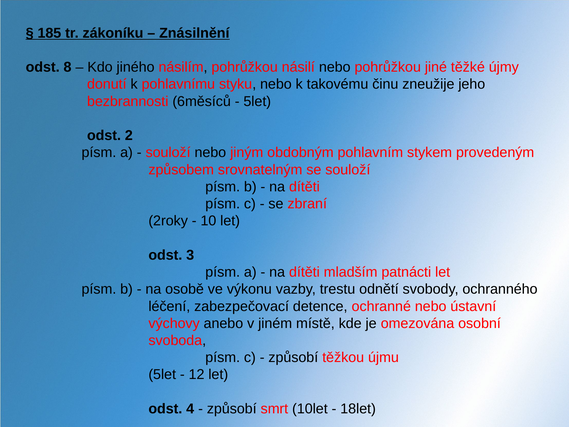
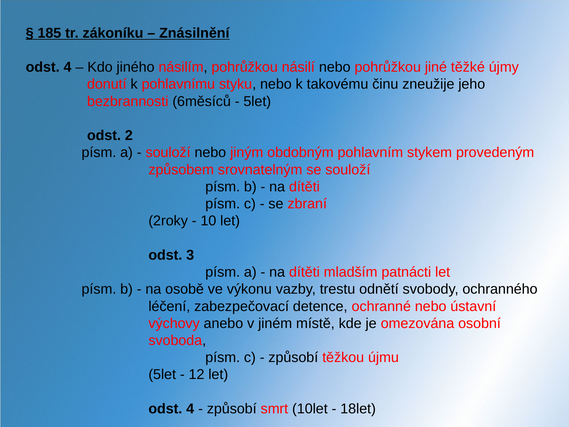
8 at (67, 67): 8 -> 4
